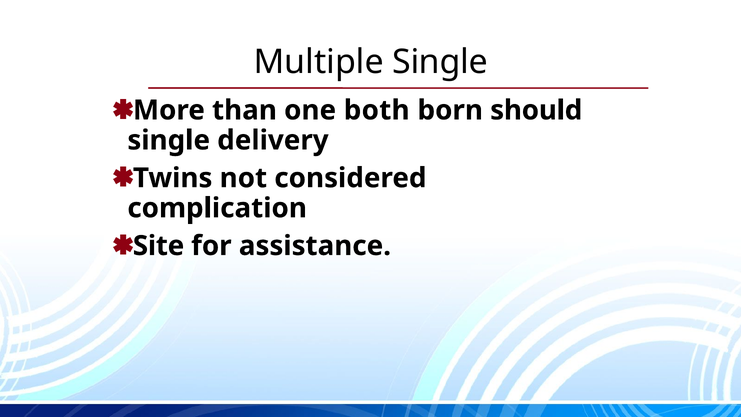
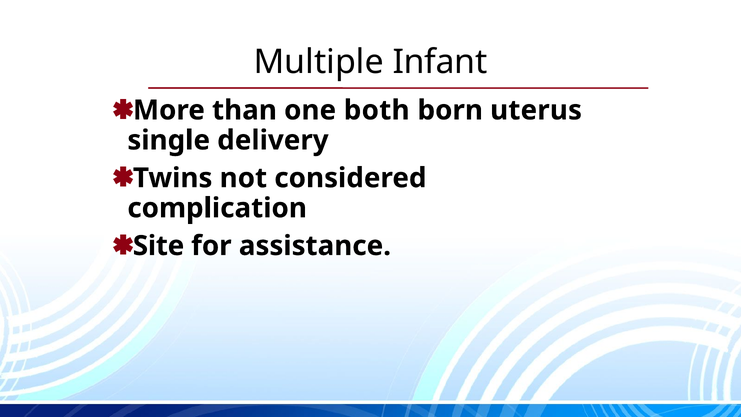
Multiple Single: Single -> Infant
should: should -> uterus
